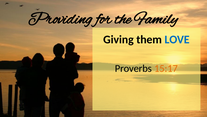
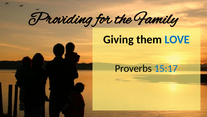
15:17 colour: orange -> blue
